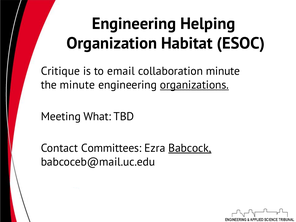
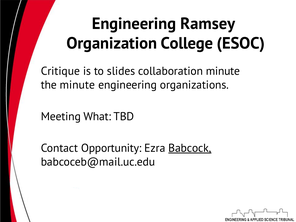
Helping: Helping -> Ramsey
Habitat: Habitat -> College
email: email -> slides
organizations underline: present -> none
Committees: Committees -> Opportunity
